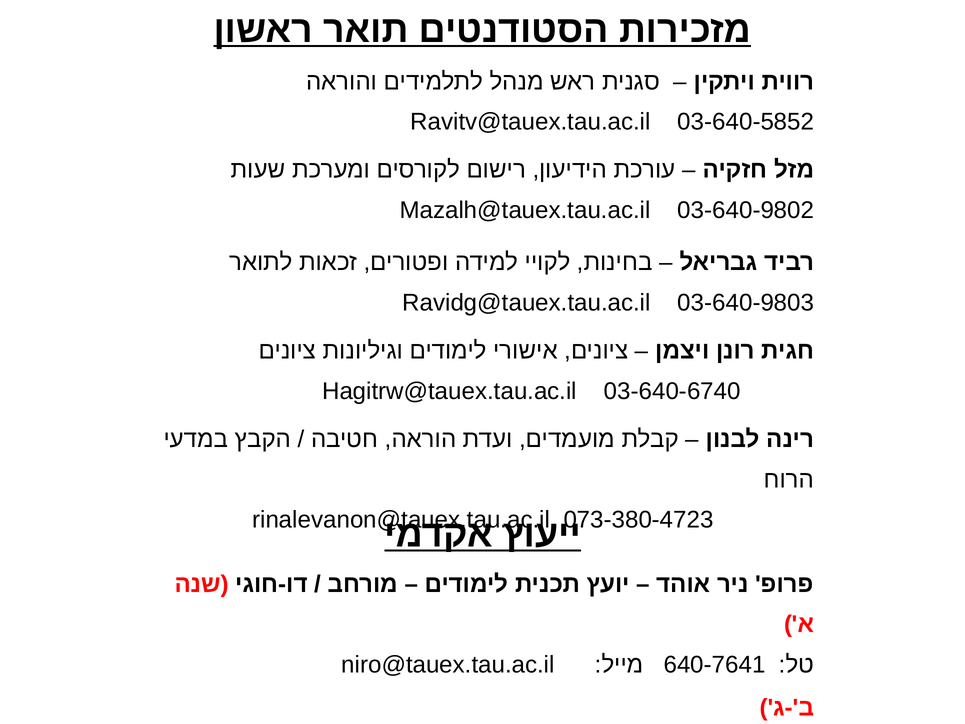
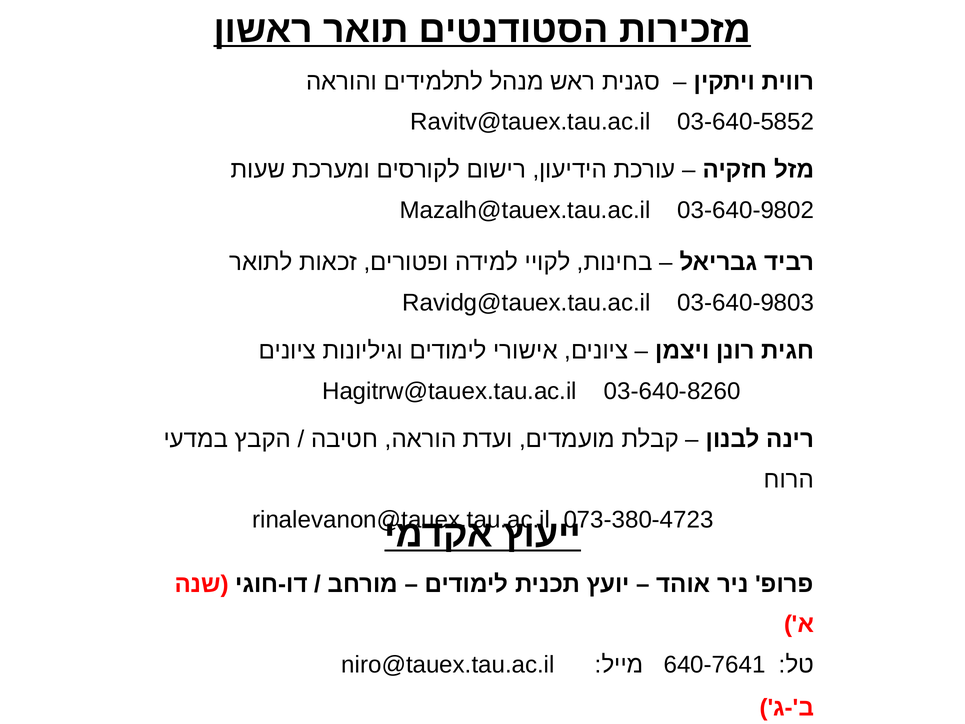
03-640-6740: 03-640-6740 -> 03-640-8260
